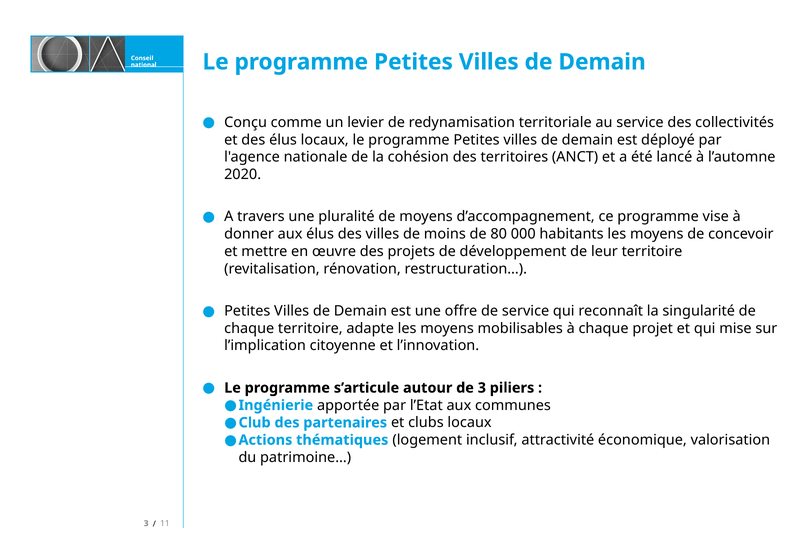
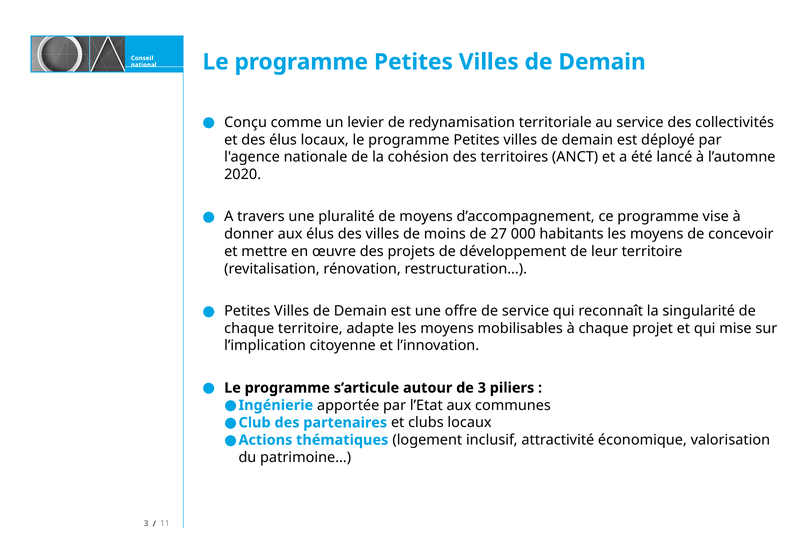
80: 80 -> 27
